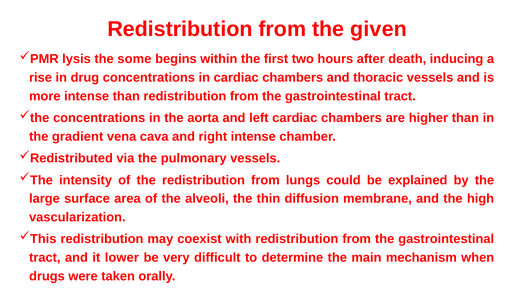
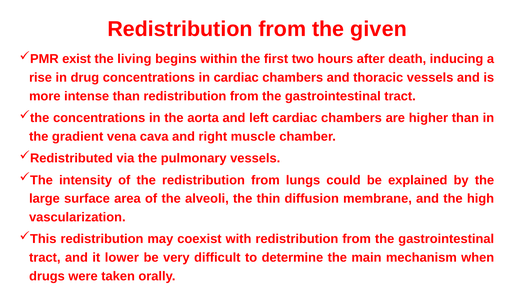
lysis: lysis -> exist
some: some -> living
right intense: intense -> muscle
